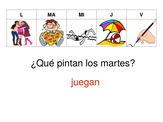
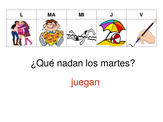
pintan: pintan -> nadan
